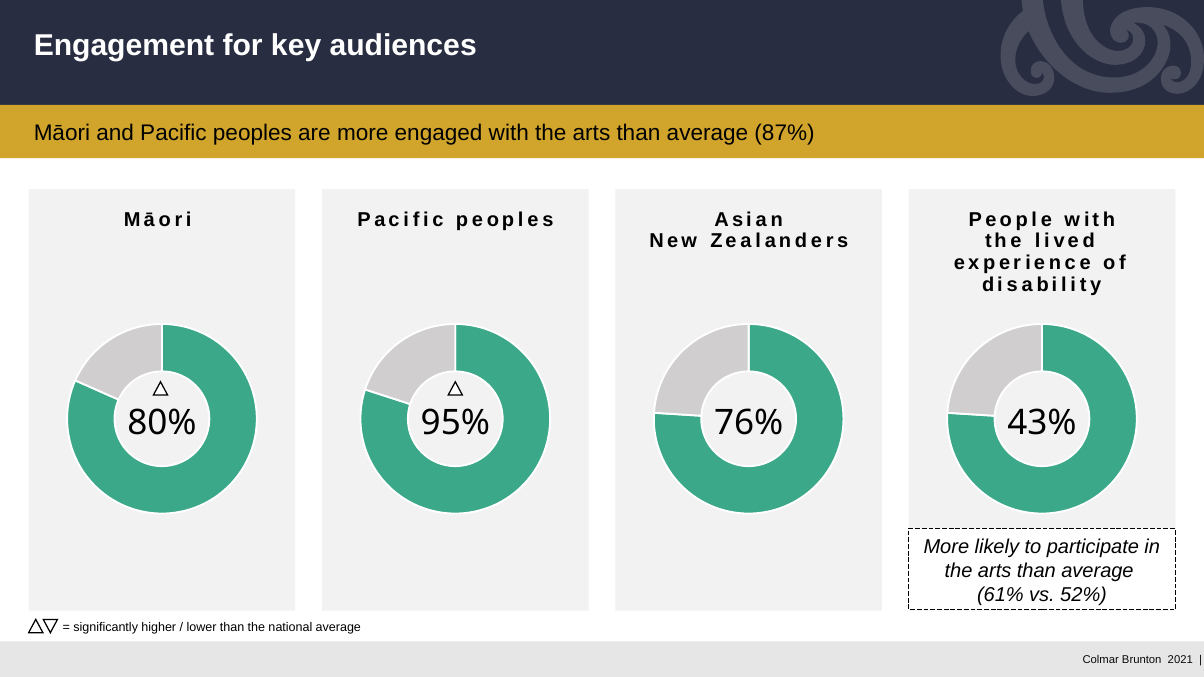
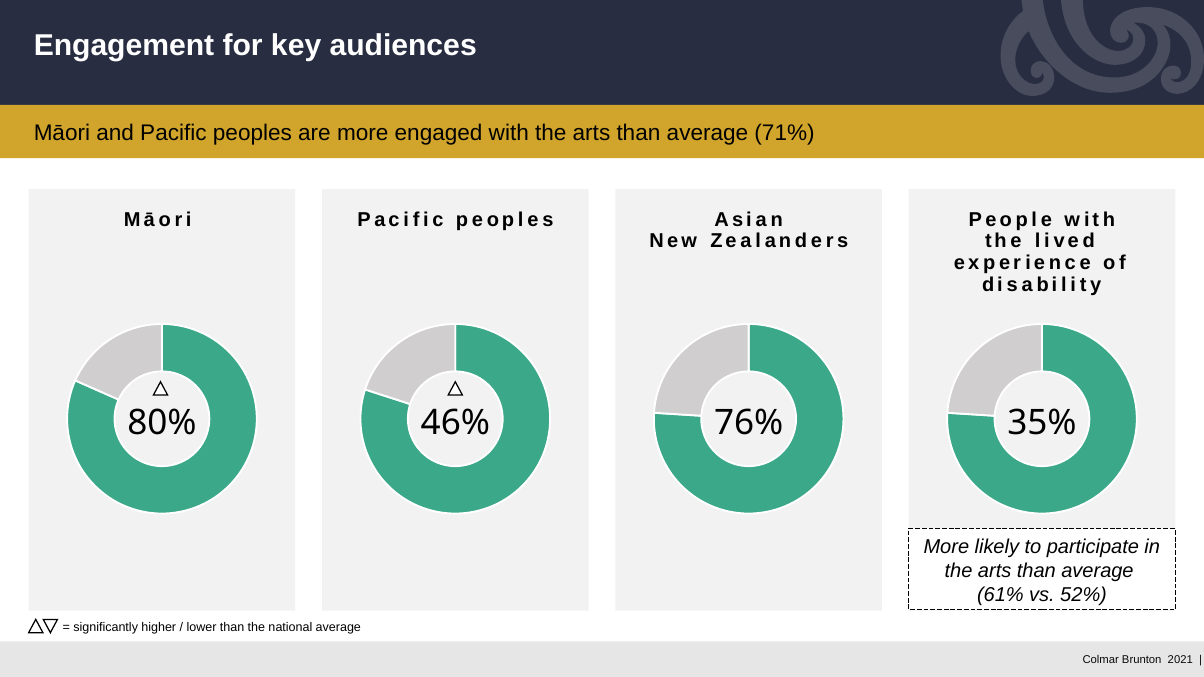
87%: 87% -> 71%
95%: 95% -> 46%
43%: 43% -> 35%
